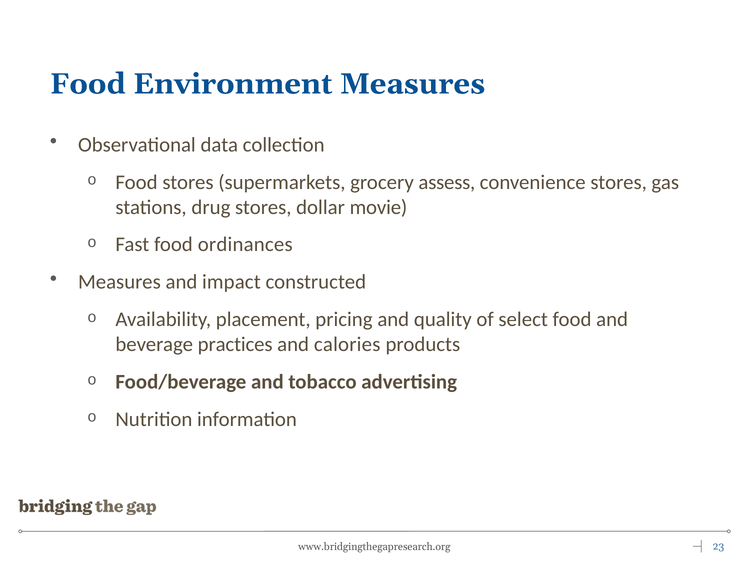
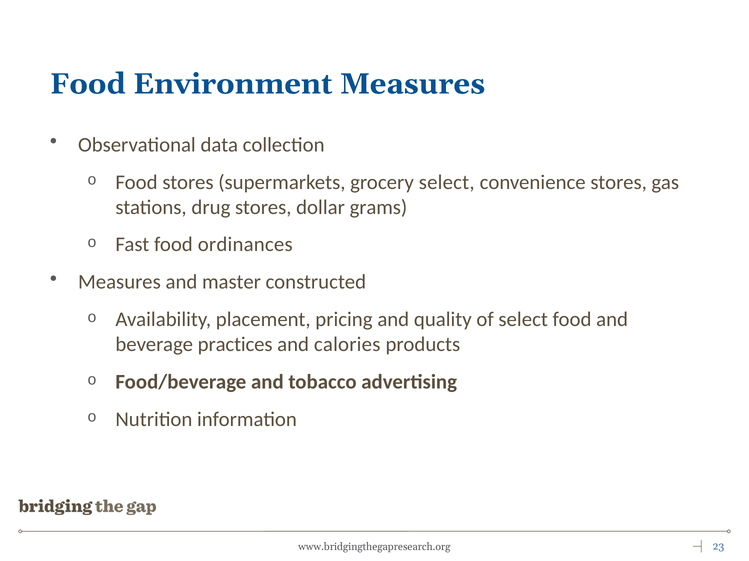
grocery assess: assess -> select
movie: movie -> grams
impact: impact -> master
